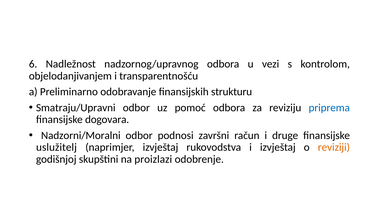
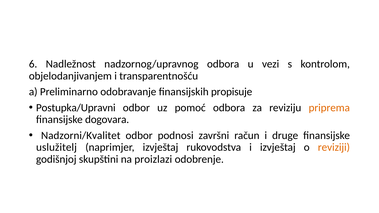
strukturu: strukturu -> propisuje
Smatraju/Upravni: Smatraju/Upravni -> Postupka/Upravni
priprema colour: blue -> orange
Nadzorni/Moralni: Nadzorni/Moralni -> Nadzorni/Kvalitet
